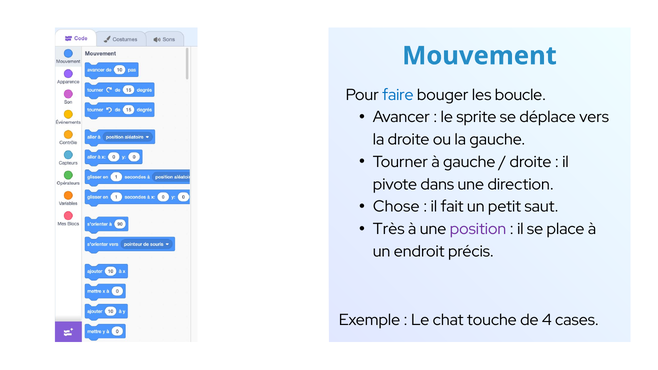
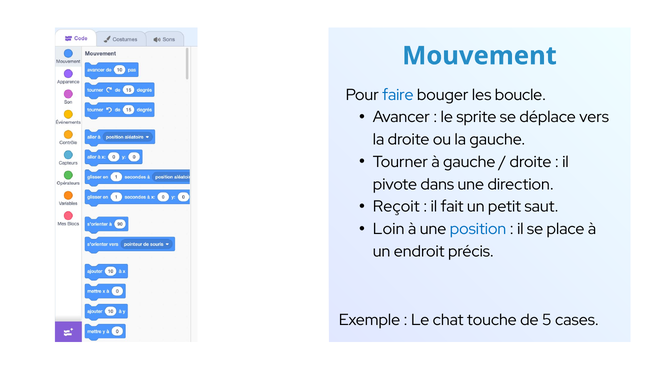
Chose: Chose -> Reçoit
Très: Très -> Loin
position colour: purple -> blue
4: 4 -> 5
